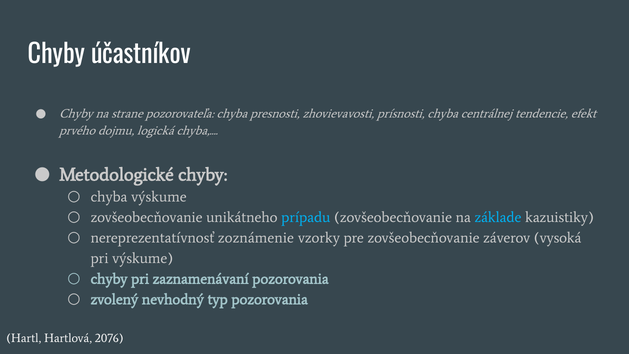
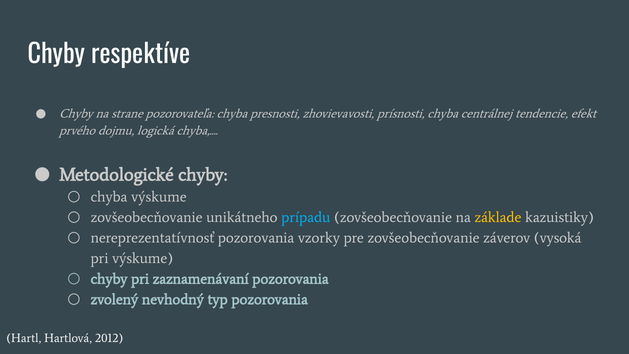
účastníkov: účastníkov -> respektíve
základe colour: light blue -> yellow
nereprezentatívnosť zoznámenie: zoznámenie -> pozorovania
2076: 2076 -> 2012
